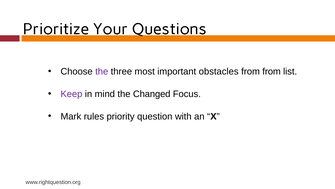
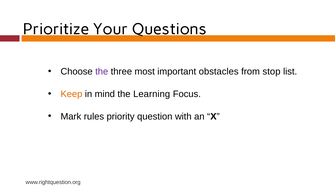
from from: from -> stop
Keep colour: purple -> orange
Changed: Changed -> Learning
